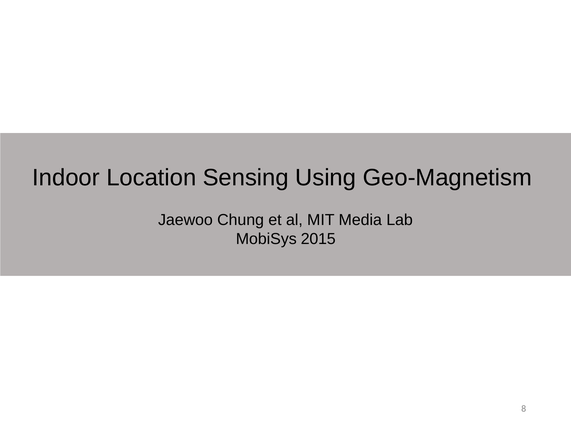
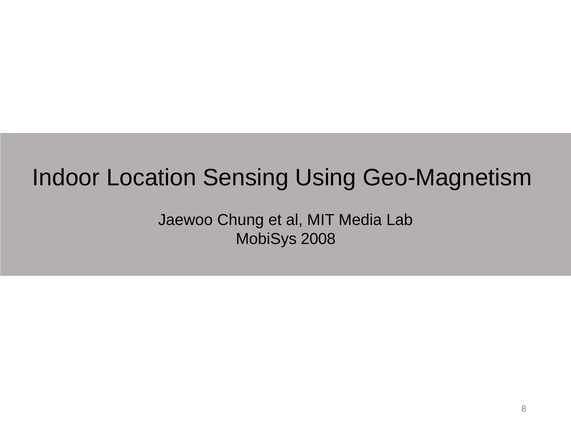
2015: 2015 -> 2008
